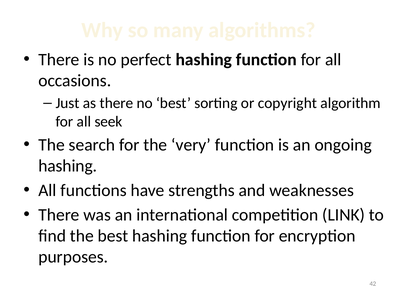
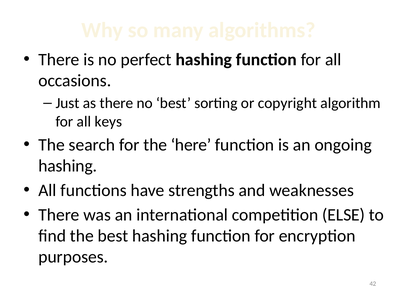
seek: seek -> keys
very: very -> here
LINK: LINK -> ELSE
